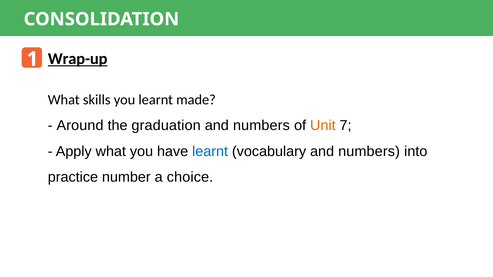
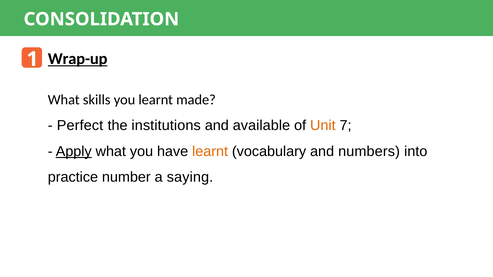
Around: Around -> Perfect
graduation: graduation -> institutions
numbers at (261, 126): numbers -> available
Apply underline: none -> present
learnt at (210, 152) colour: blue -> orange
choice: choice -> saying
